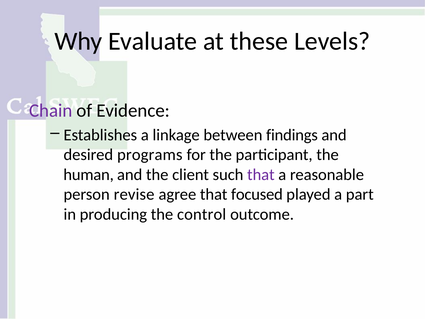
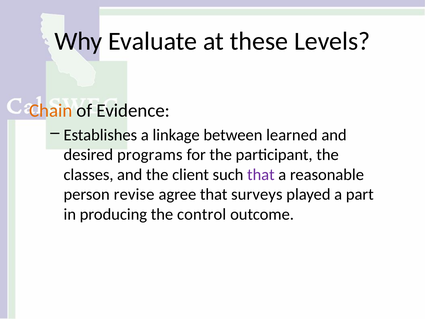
Chain colour: purple -> orange
findings: findings -> learned
human: human -> classes
focused: focused -> surveys
